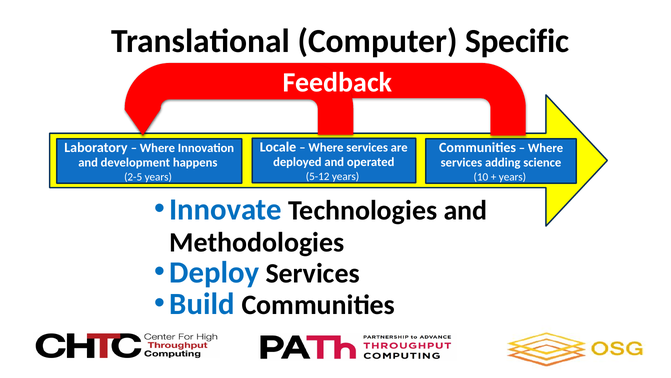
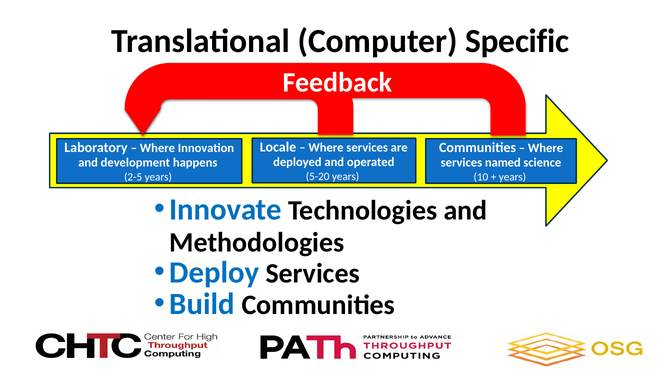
adding: adding -> named
5-12: 5-12 -> 5-20
